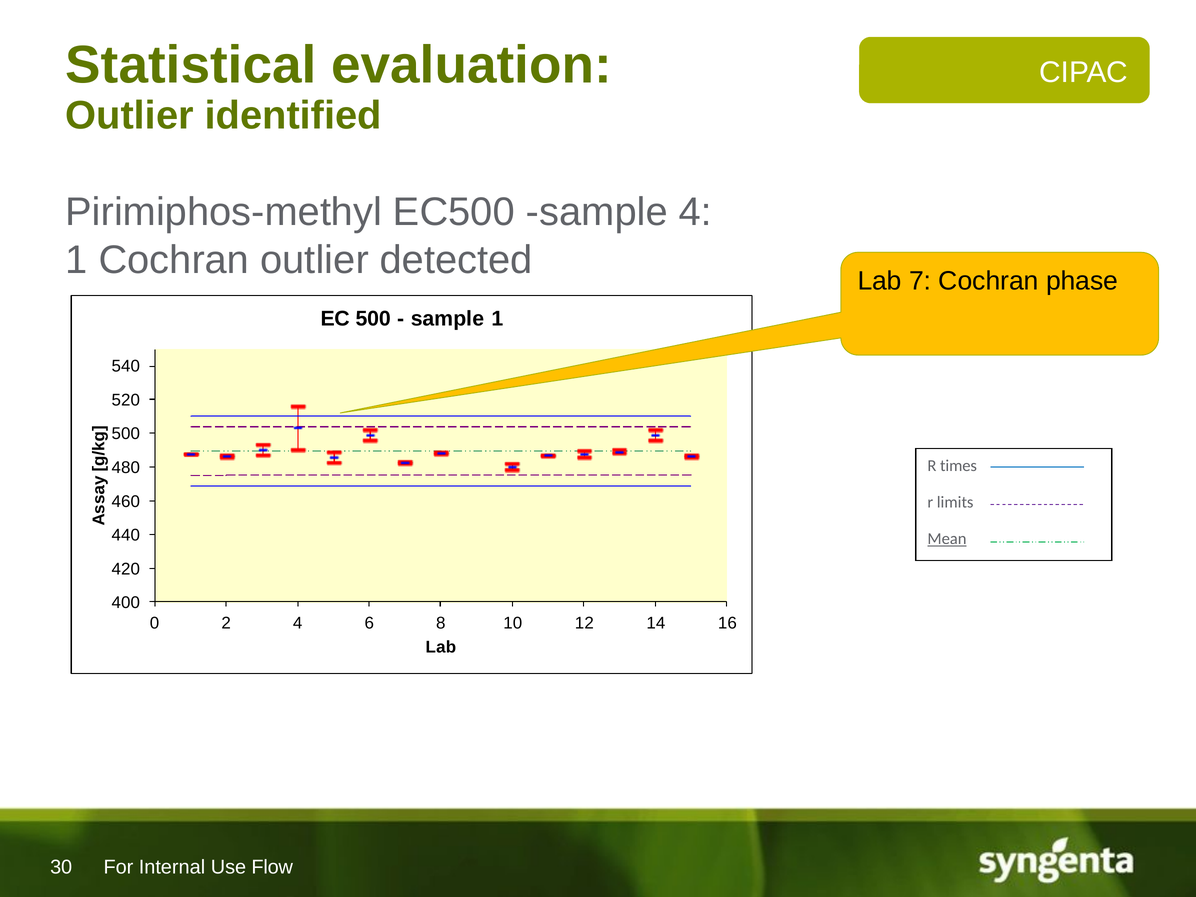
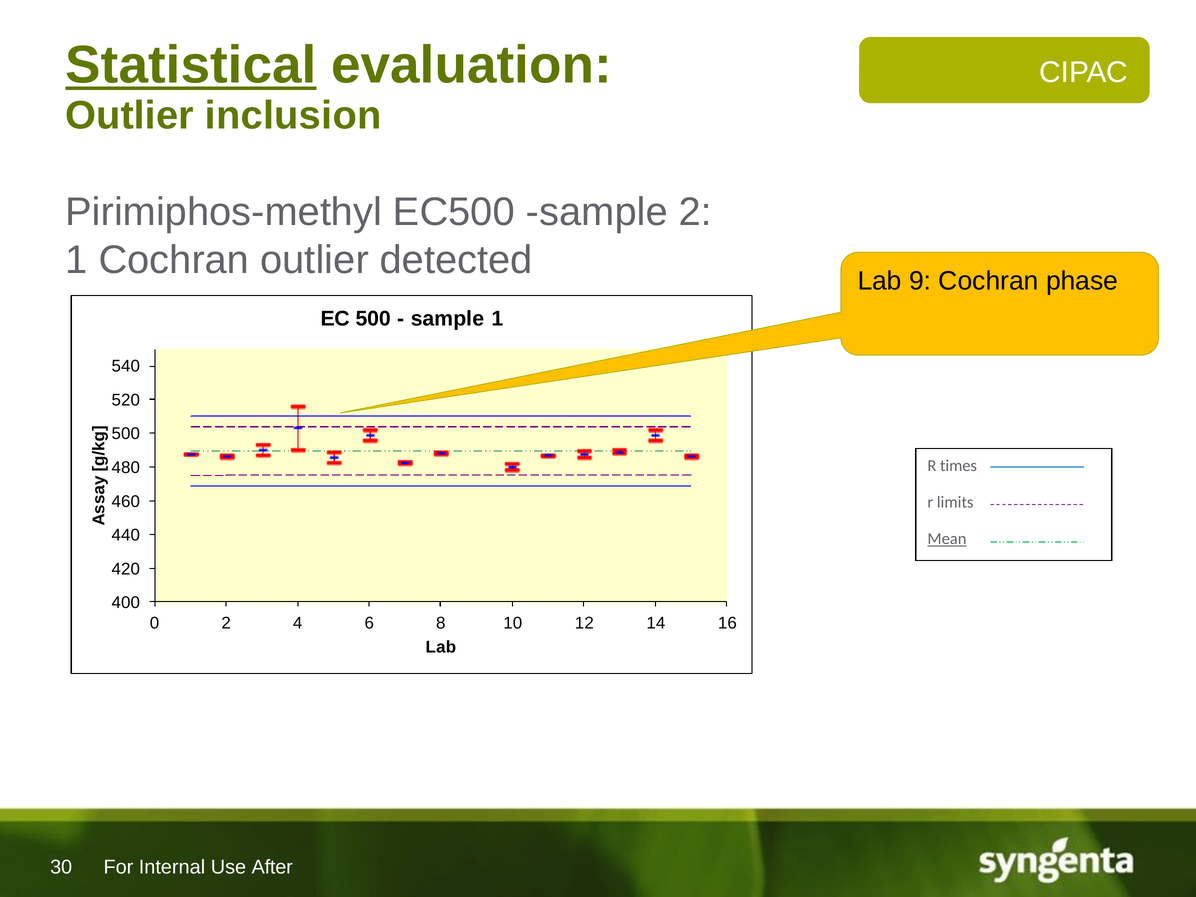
Statistical underline: none -> present
identified: identified -> inclusion
sample 4: 4 -> 2
7: 7 -> 9
Flow: Flow -> After
